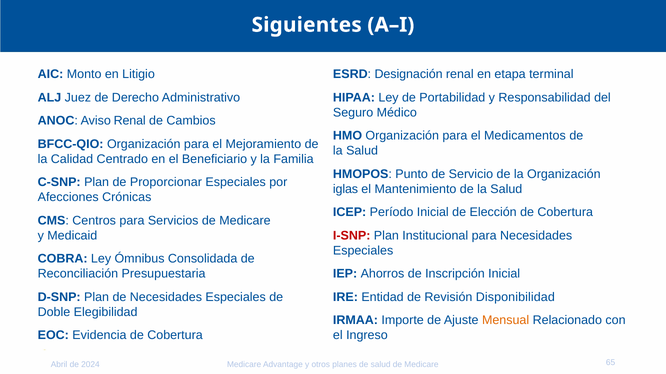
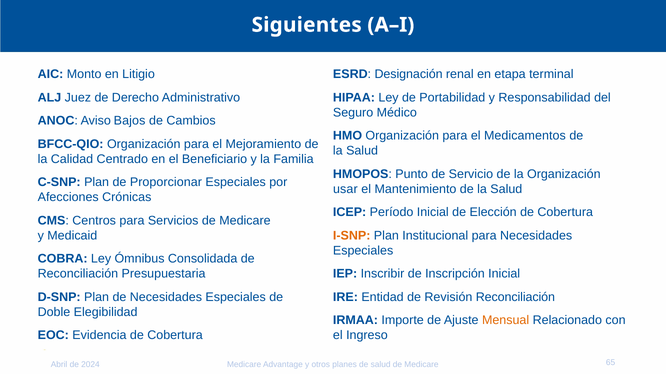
Aviso Renal: Renal -> Bajos
iglas: iglas -> usar
I-SNP colour: red -> orange
Ahorros: Ahorros -> Inscribir
Revisión Disponibilidad: Disponibilidad -> Reconciliación
